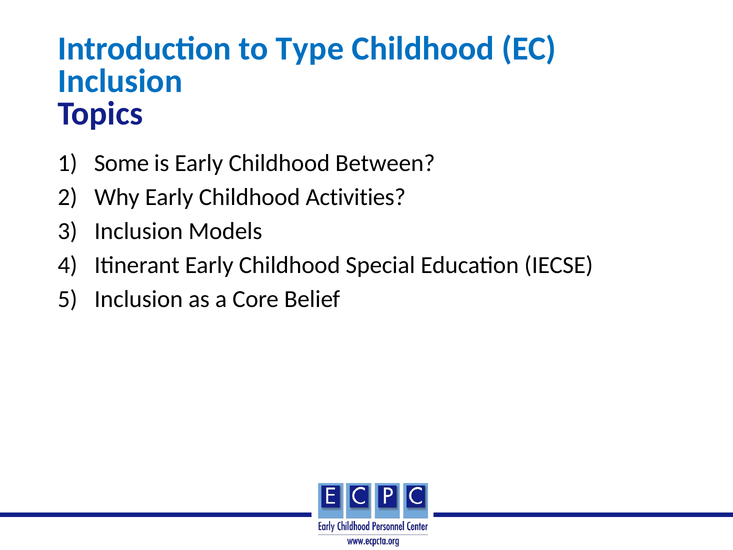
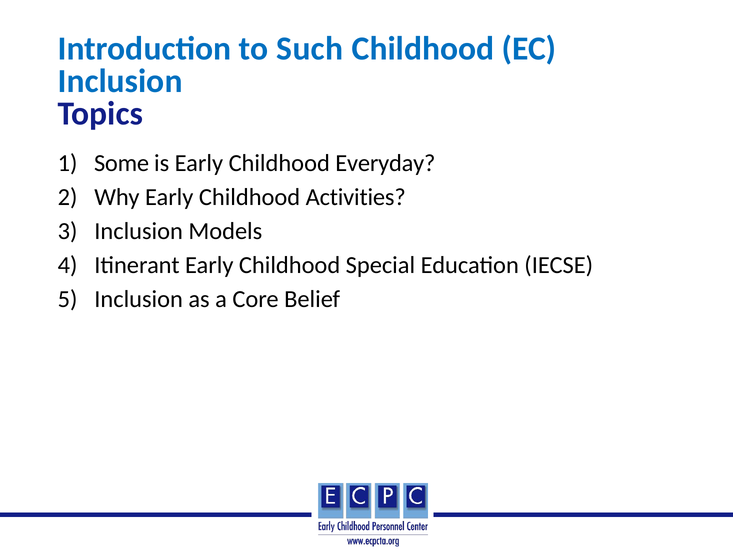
Type: Type -> Such
Between: Between -> Everyday
